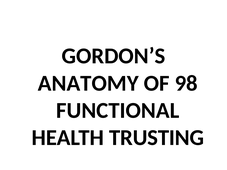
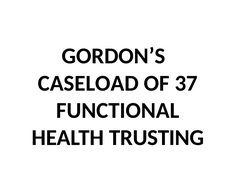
ANATOMY: ANATOMY -> CASELOAD
98: 98 -> 37
